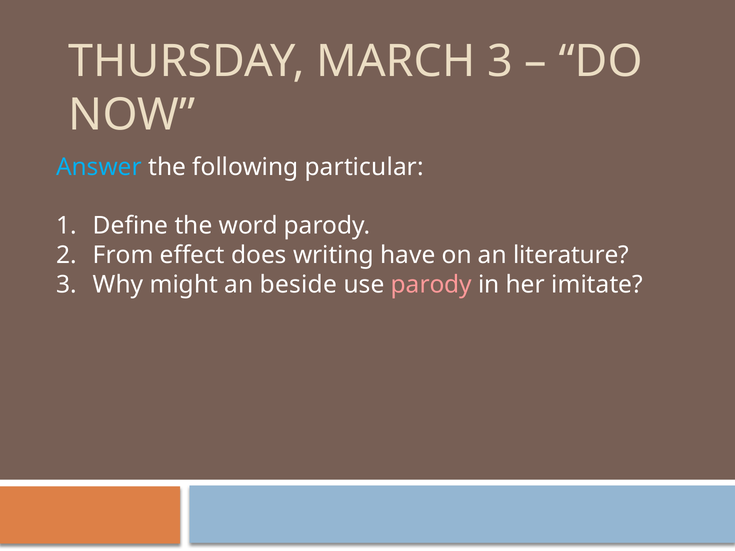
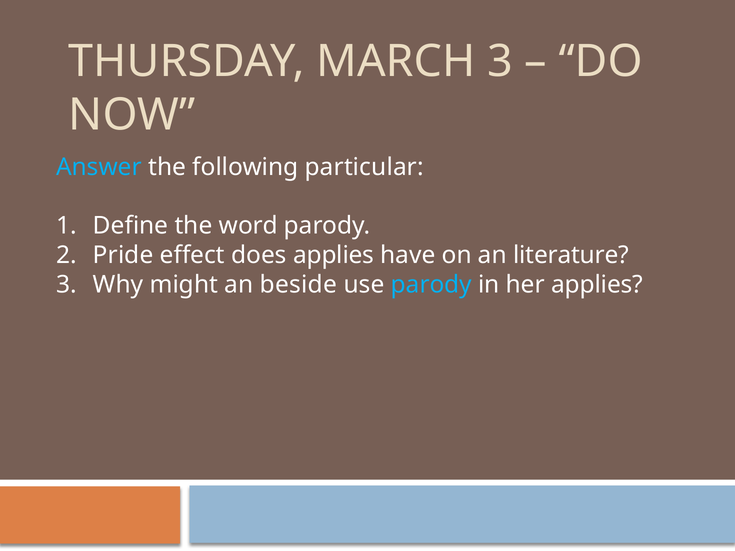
From: From -> Pride
does writing: writing -> applies
parody at (431, 285) colour: pink -> light blue
her imitate: imitate -> applies
